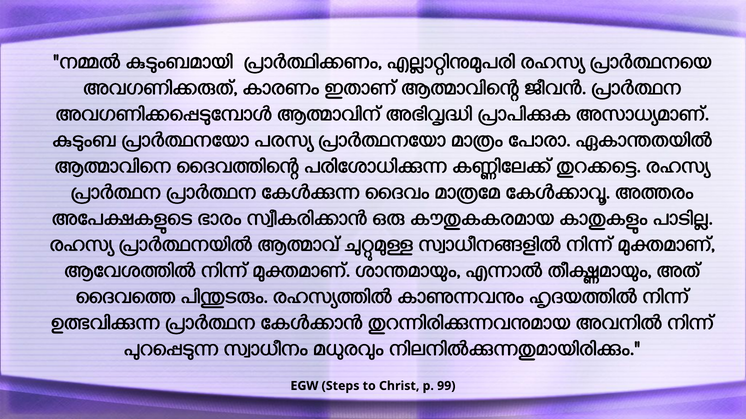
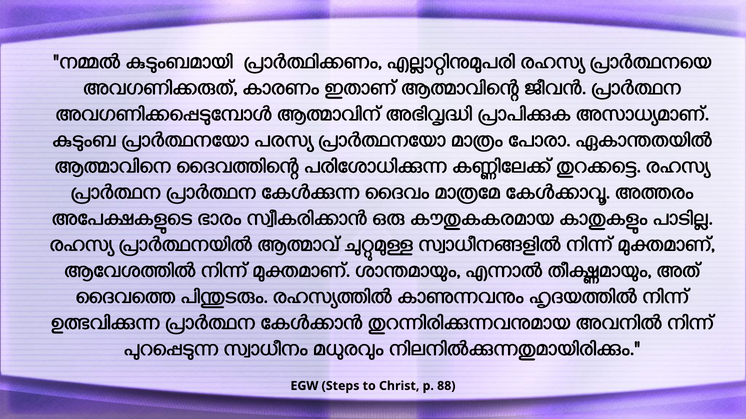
99: 99 -> 88
